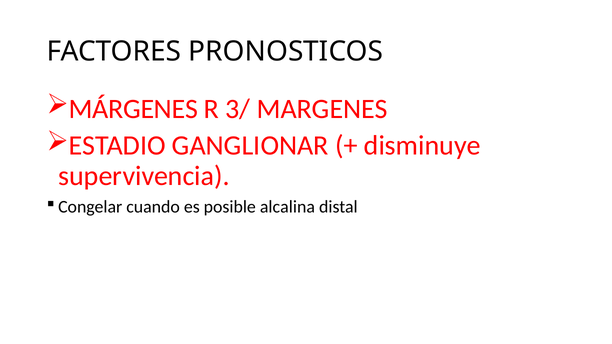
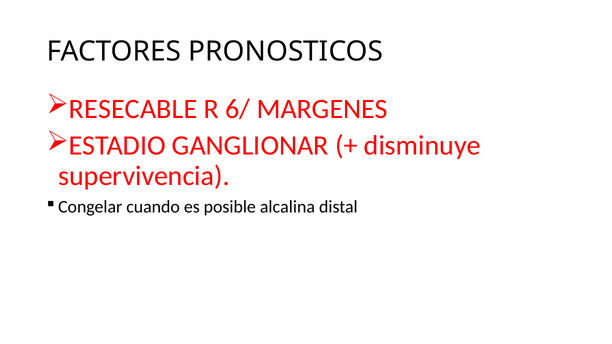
MÁRGENES: MÁRGENES -> RESECABLE
3/: 3/ -> 6/
